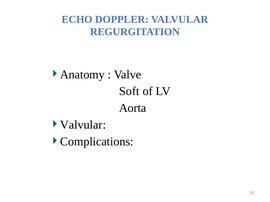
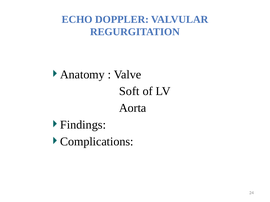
Valvular at (83, 125): Valvular -> Findings
